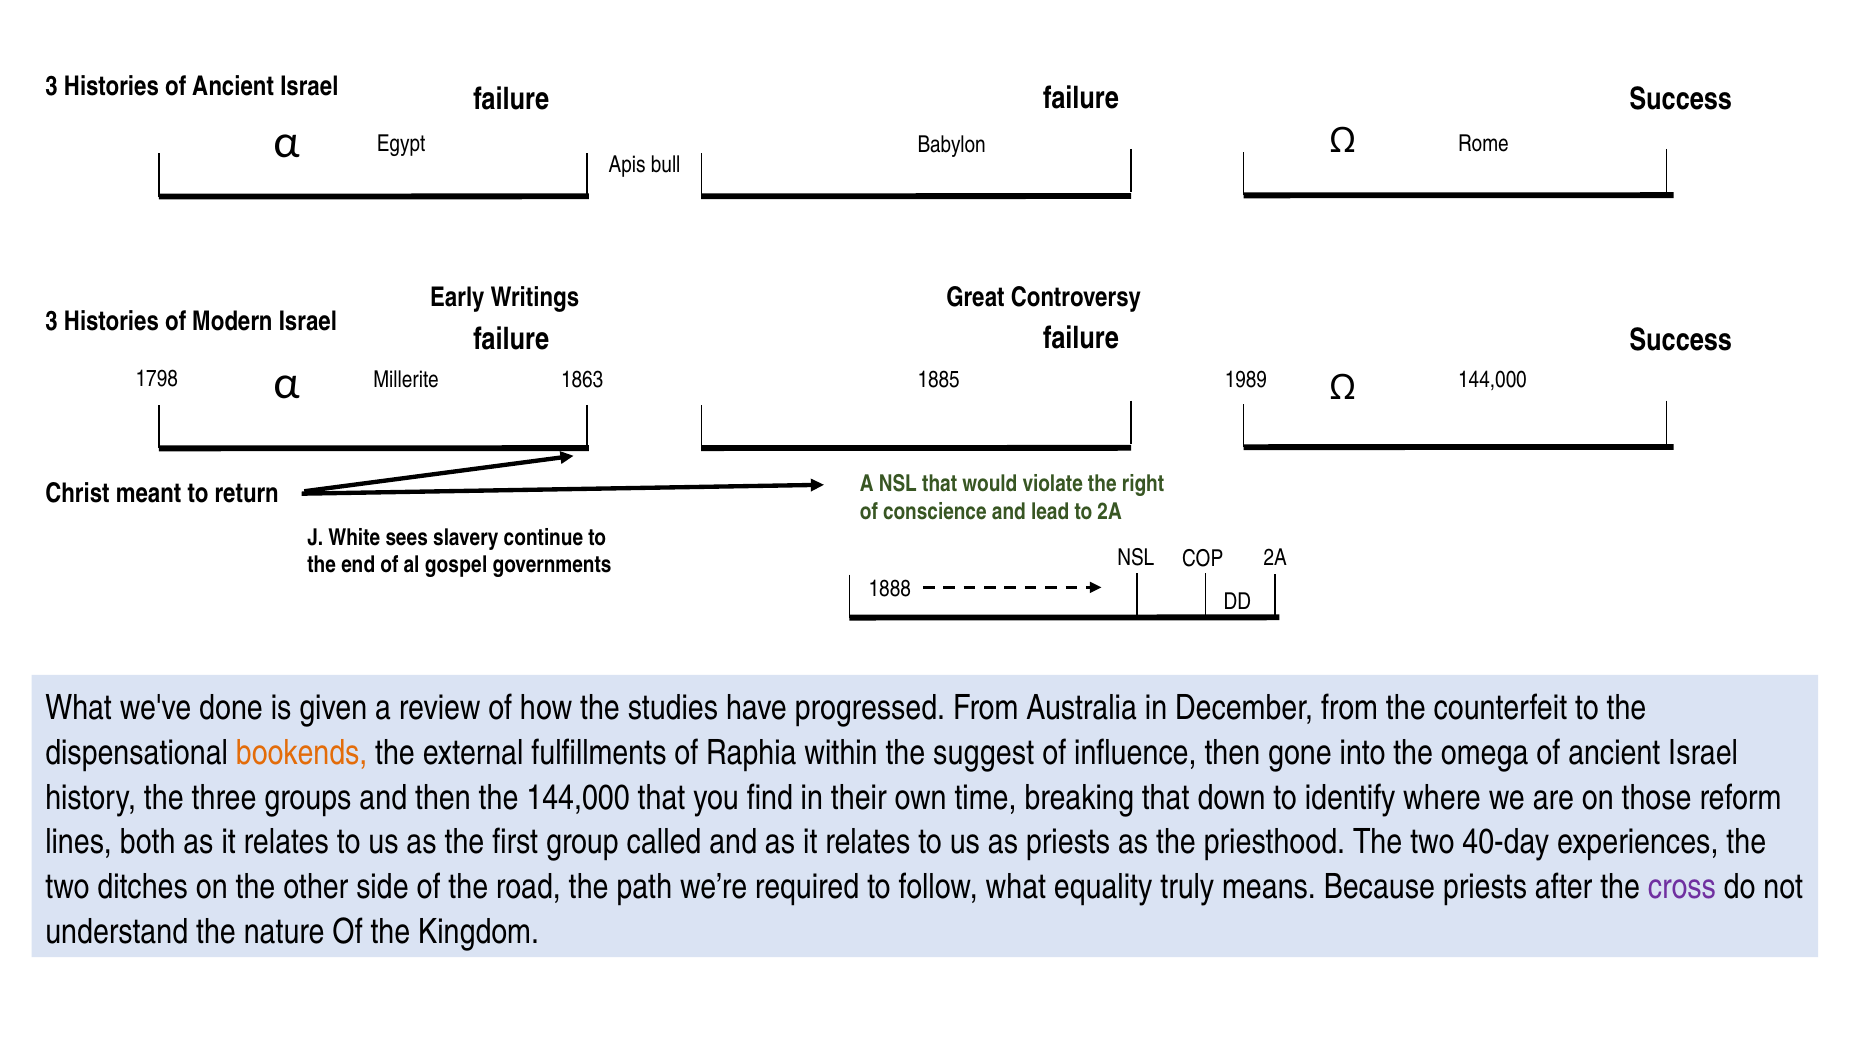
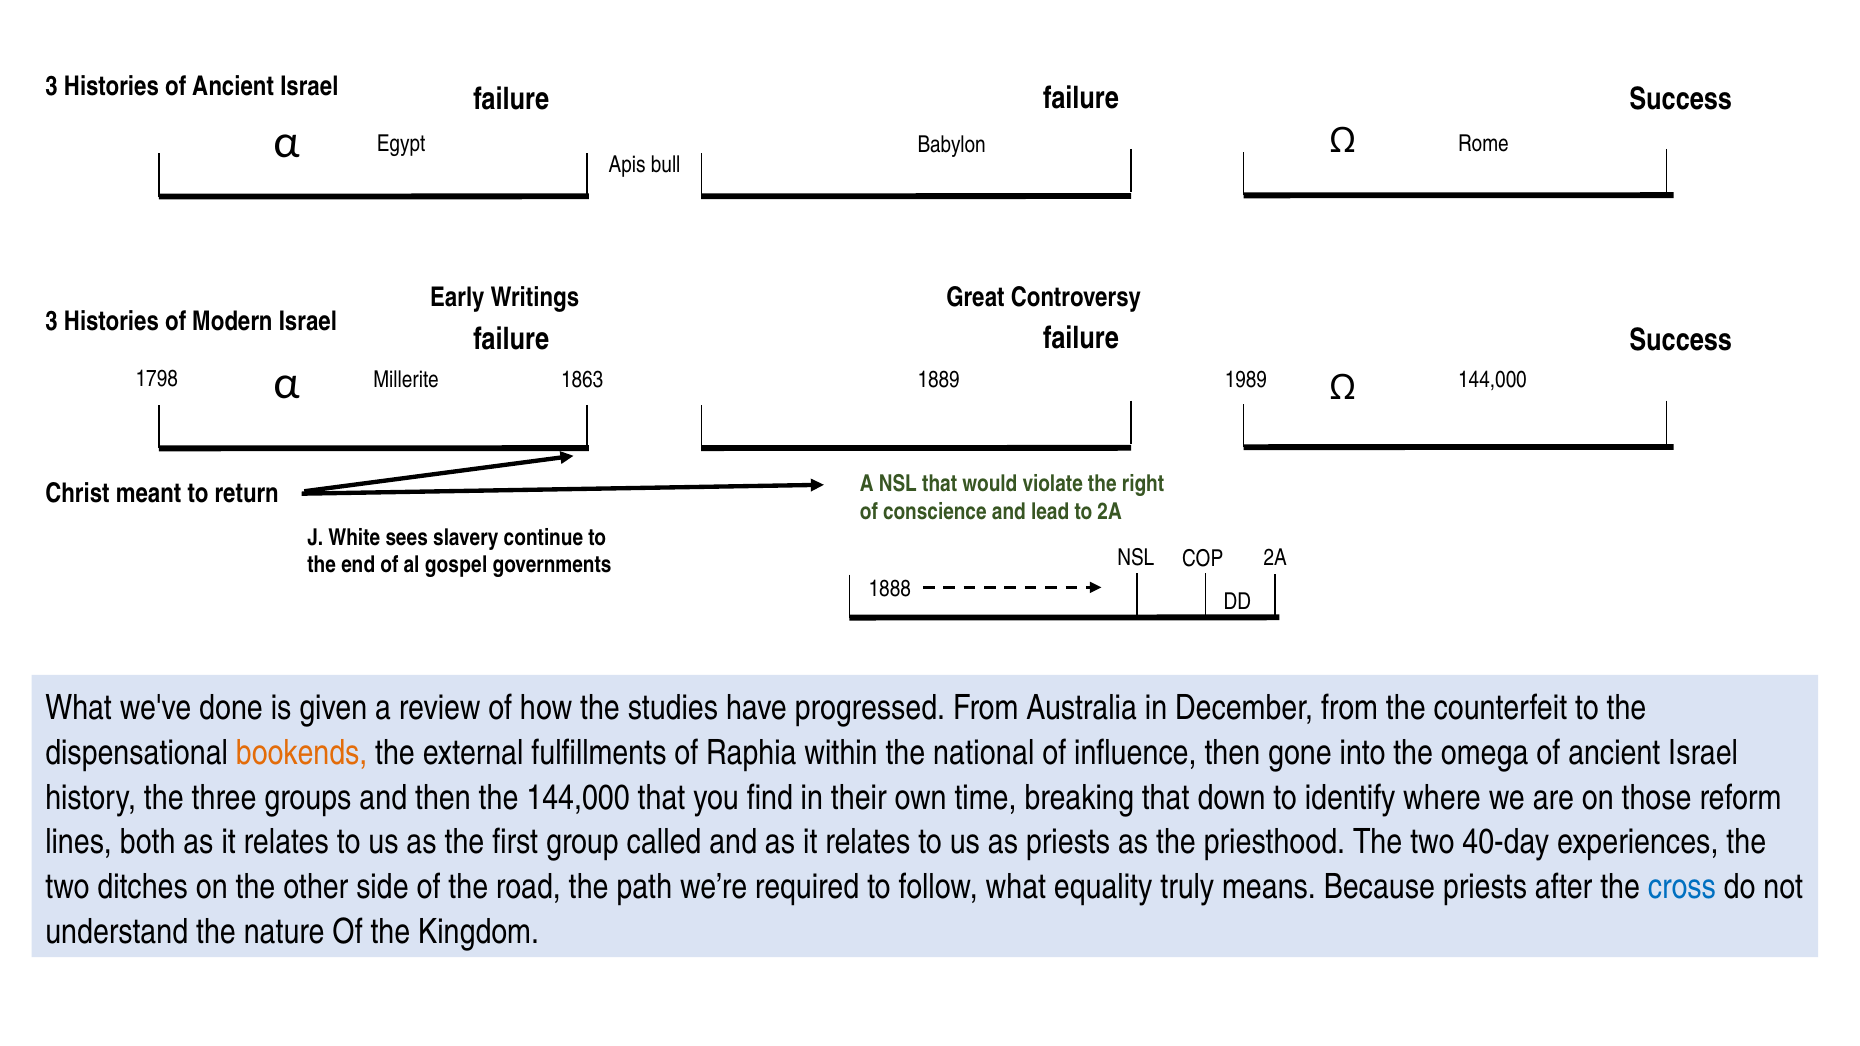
1885: 1885 -> 1889
suggest: suggest -> national
cross colour: purple -> blue
